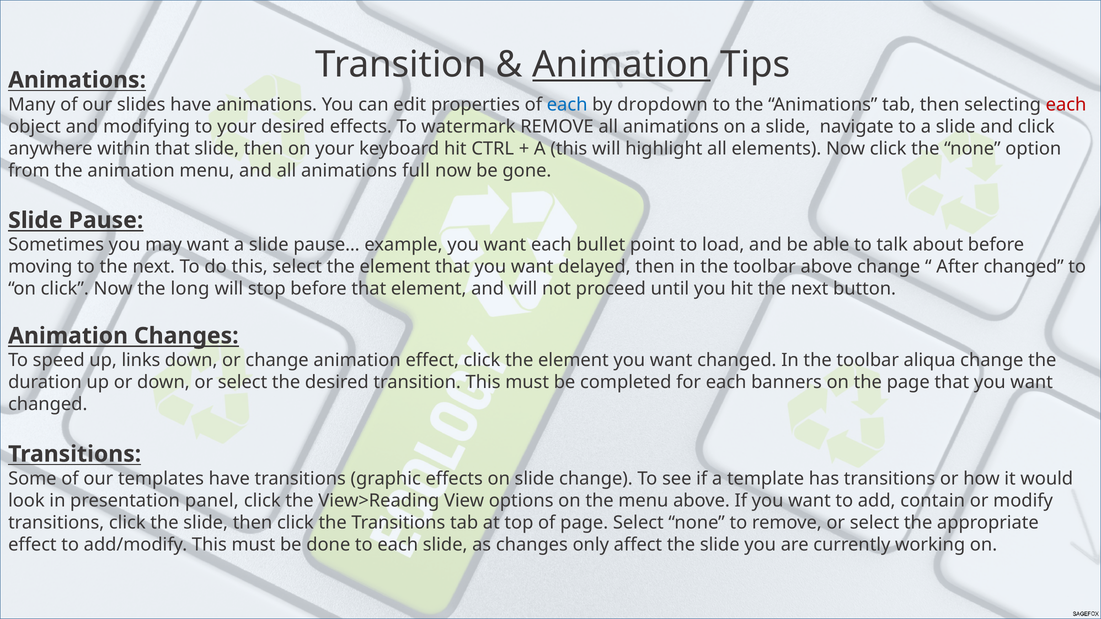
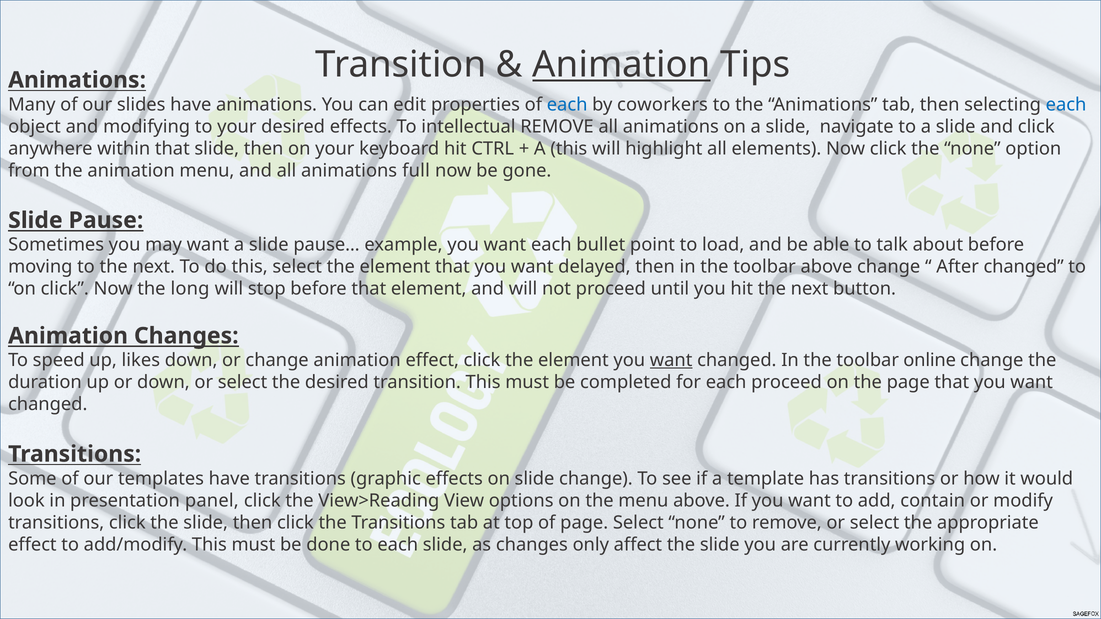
dropdown: dropdown -> coworkers
each at (1066, 105) colour: red -> blue
watermark: watermark -> intellectual
links: links -> likes
want at (671, 360) underline: none -> present
aliqua: aliqua -> online
each banners: banners -> proceed
